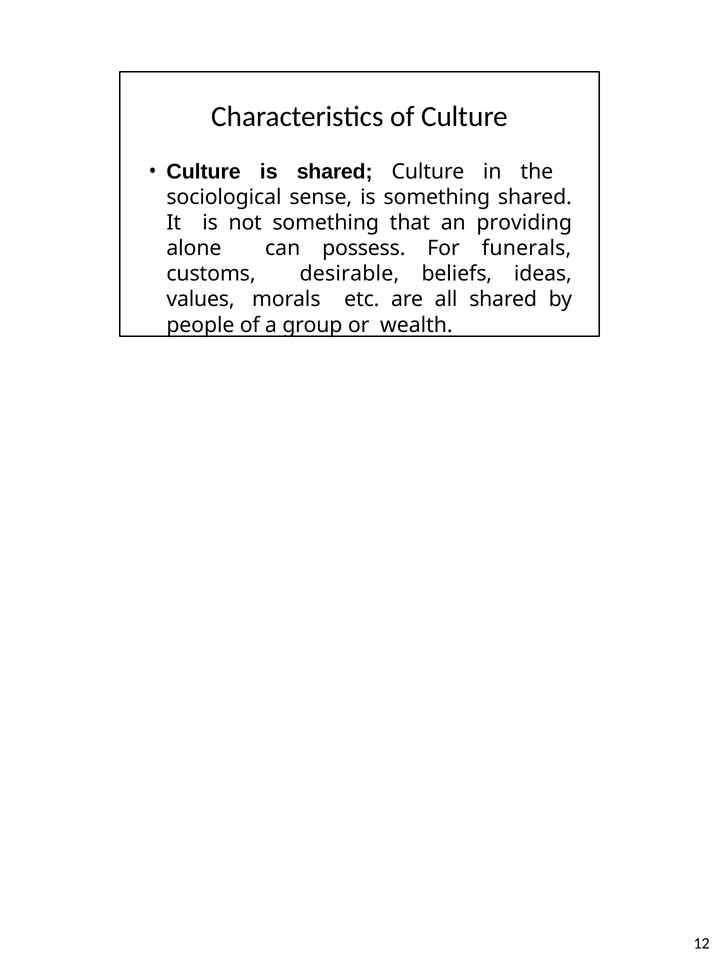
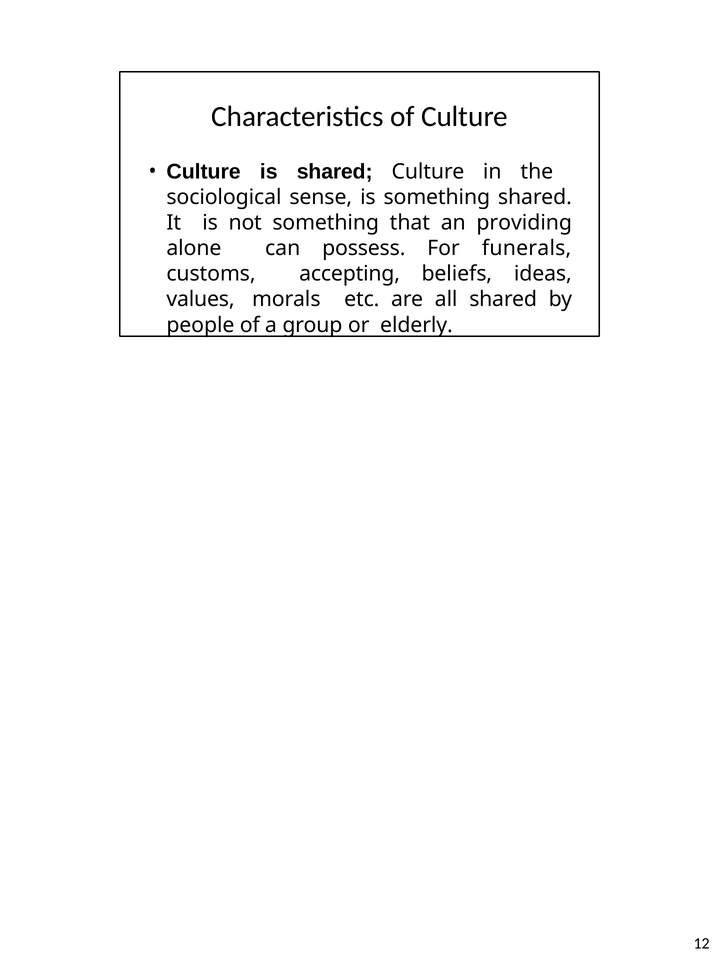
desirable: desirable -> accepting
wealth: wealth -> elderly
